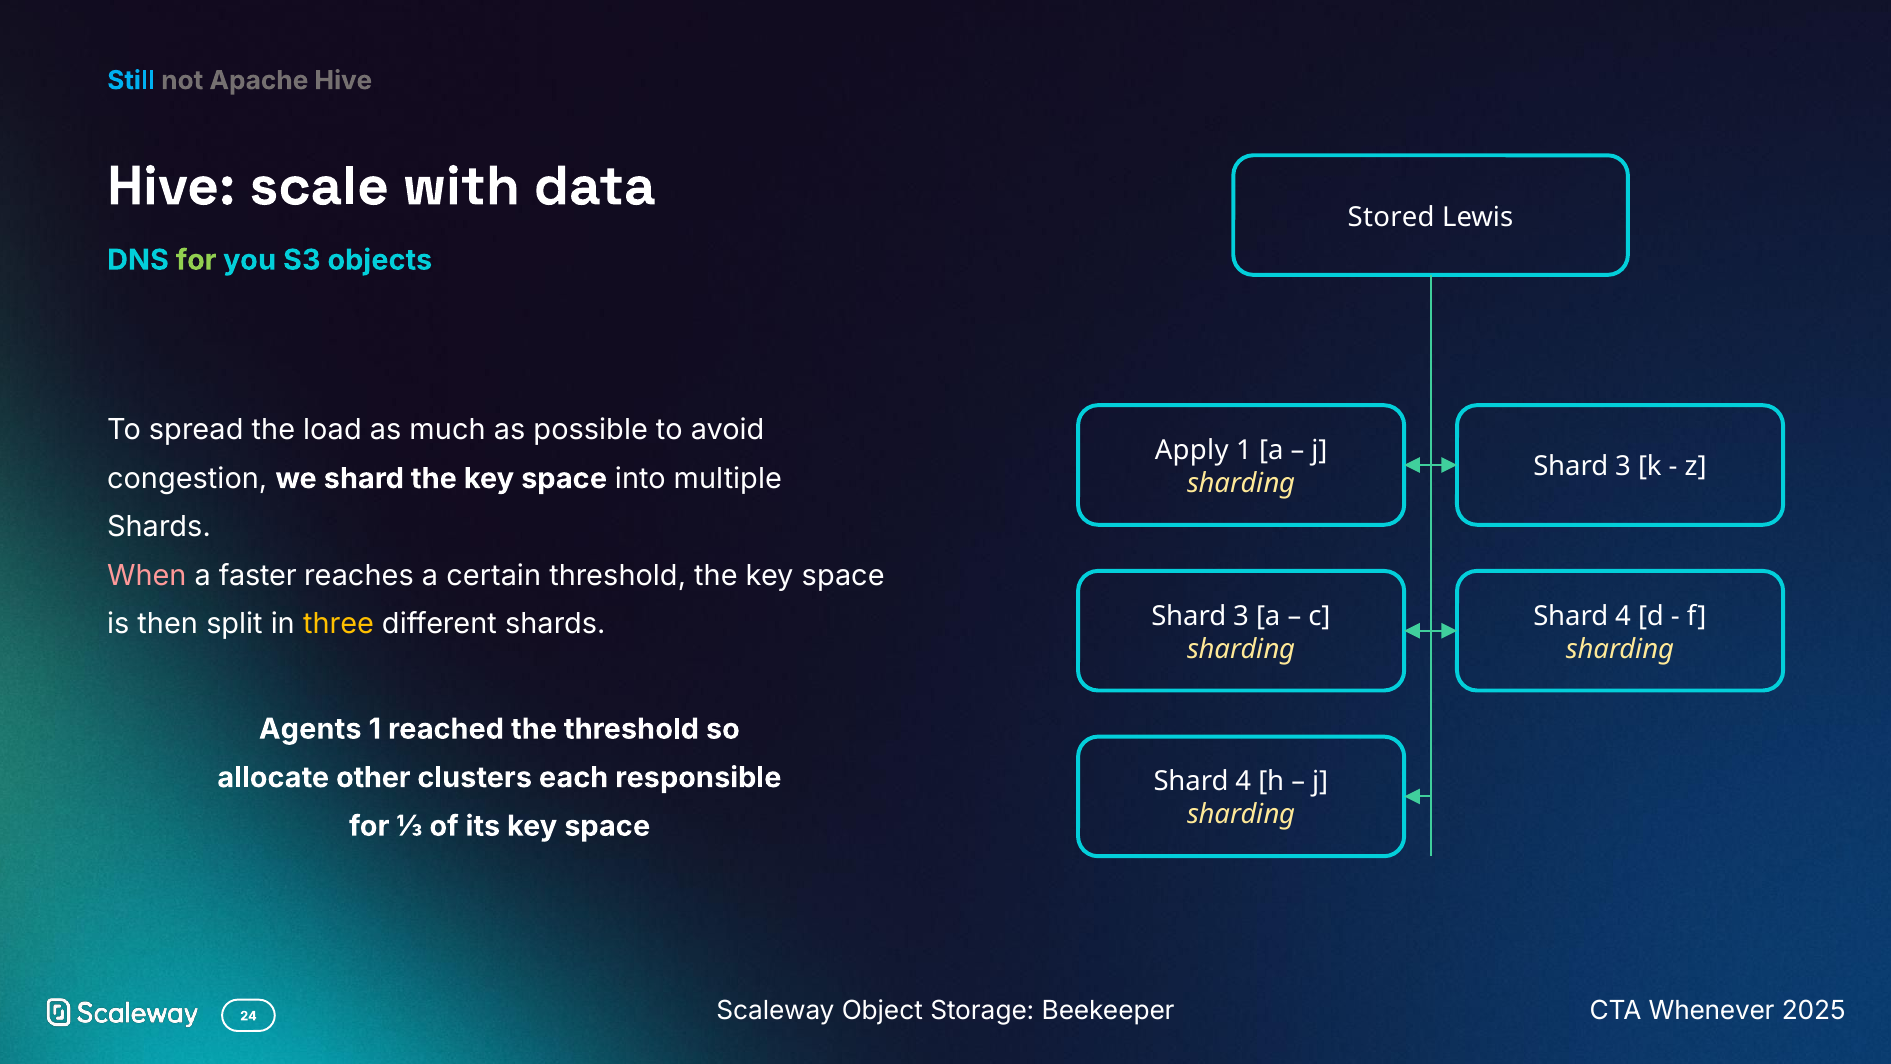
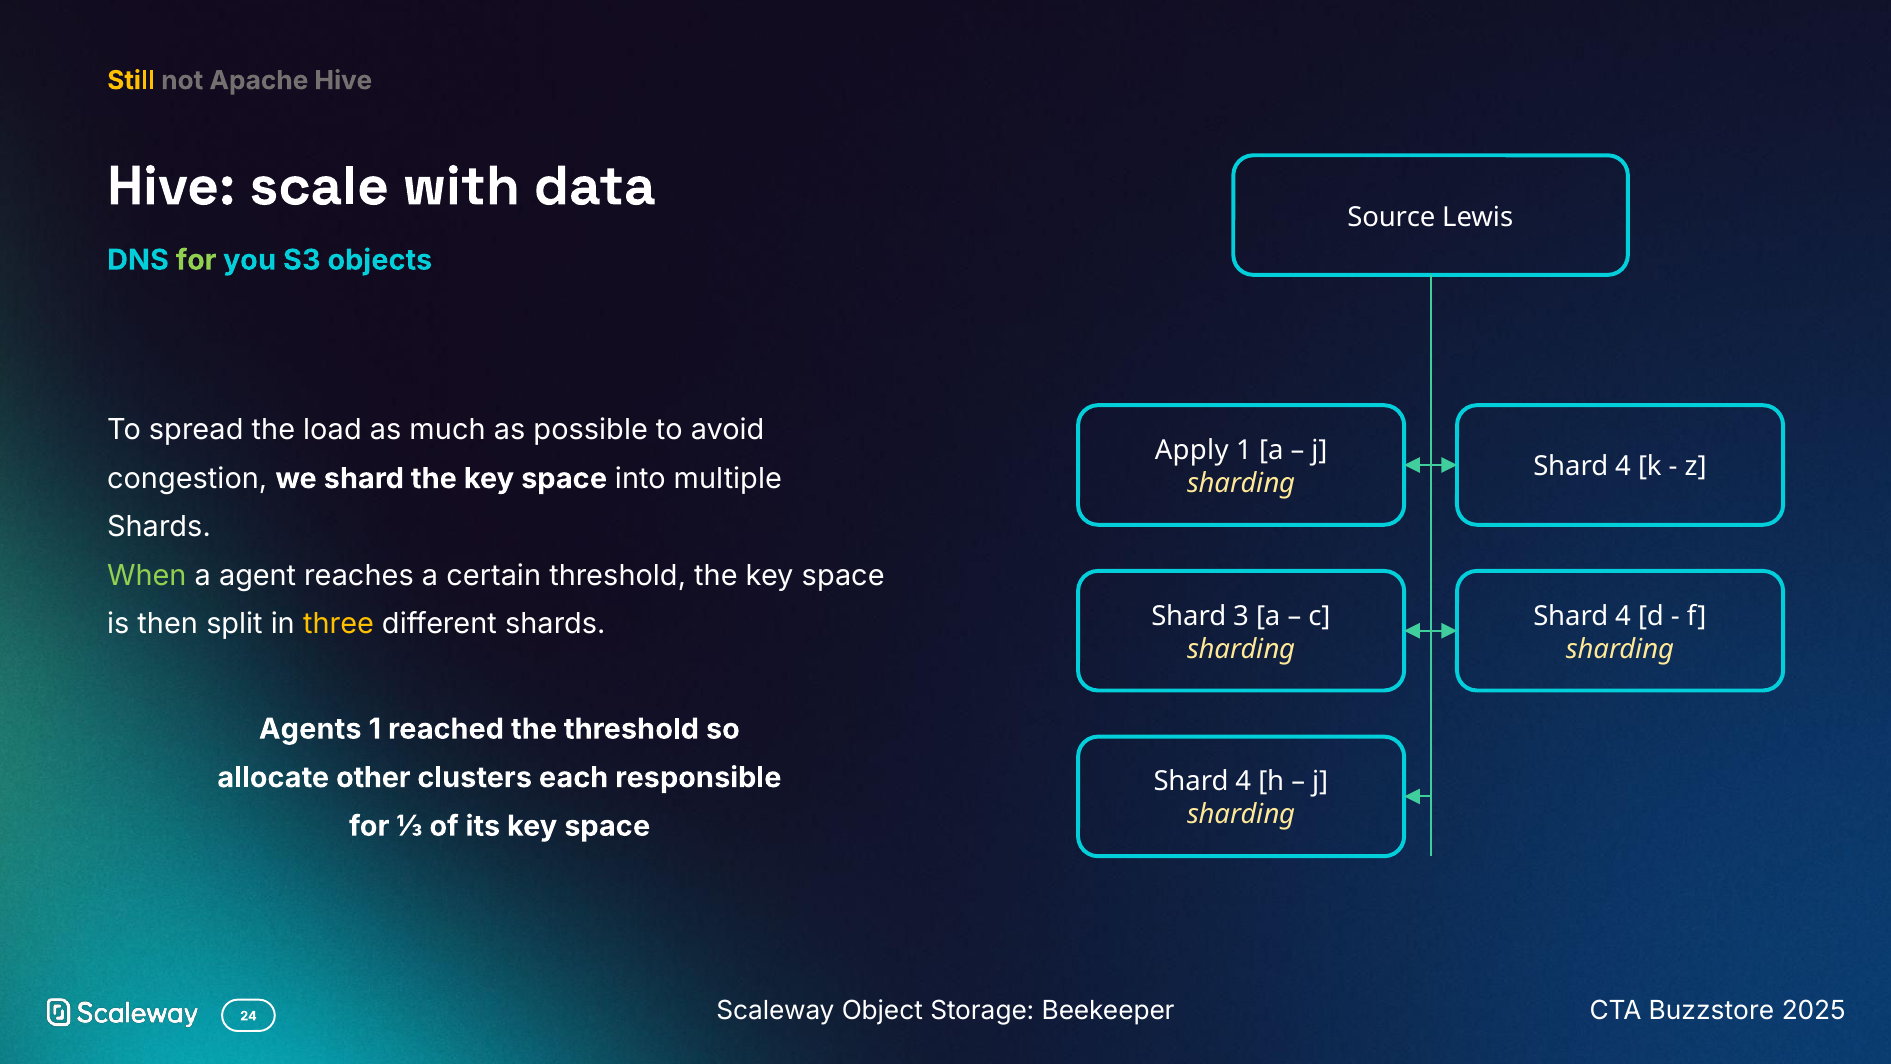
Still colour: light blue -> yellow
Stored: Stored -> Source
3 at (1623, 467): 3 -> 4
When colour: pink -> light green
faster: faster -> agent
Whenever: Whenever -> Buzzstore
